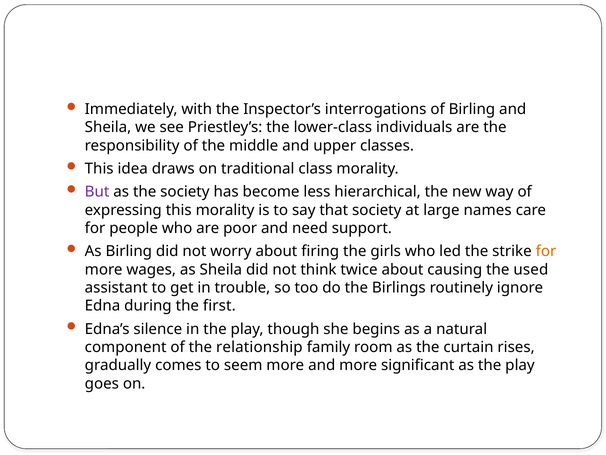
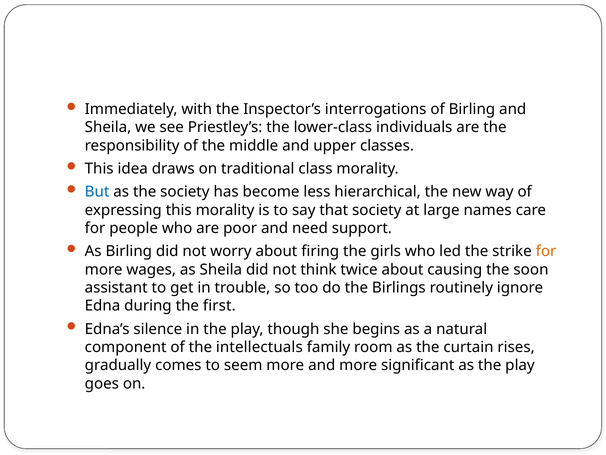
But colour: purple -> blue
used: used -> soon
relationship: relationship -> intellectuals
